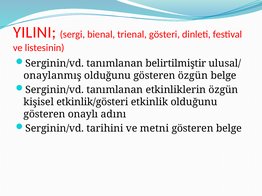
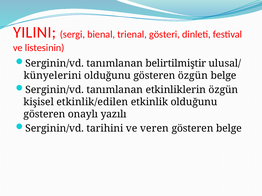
onaylanmış: onaylanmış -> künyelerini
etkinlik/gösteri: etkinlik/gösteri -> etkinlik/edilen
adını: adını -> yazılı
metni: metni -> veren
